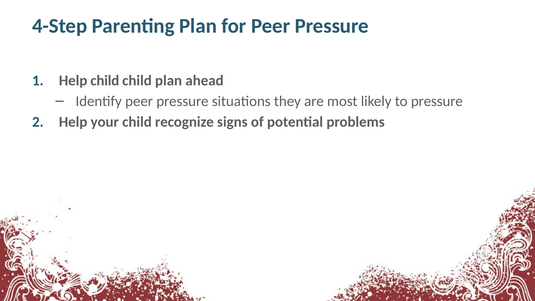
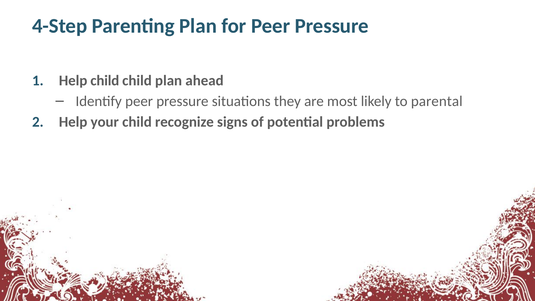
to pressure: pressure -> parental
